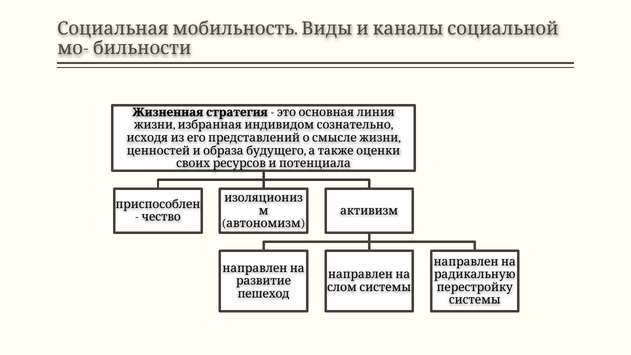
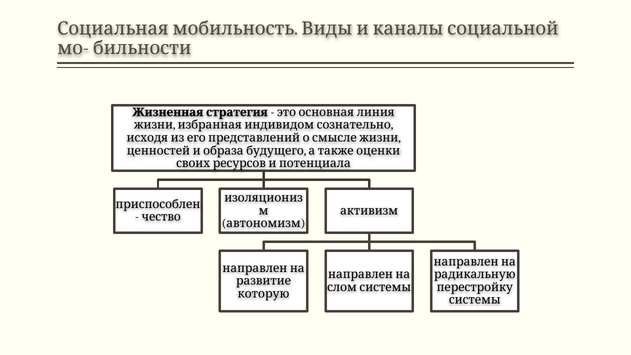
пешеход: пешеход -> которую
